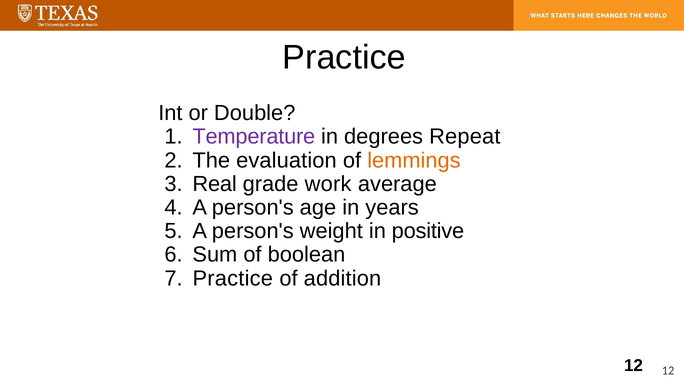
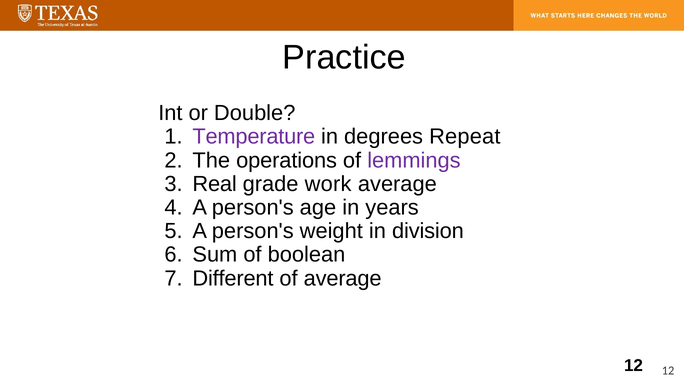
evaluation: evaluation -> operations
lemmings colour: orange -> purple
positive: positive -> division
Practice at (233, 278): Practice -> Different
of addition: addition -> average
